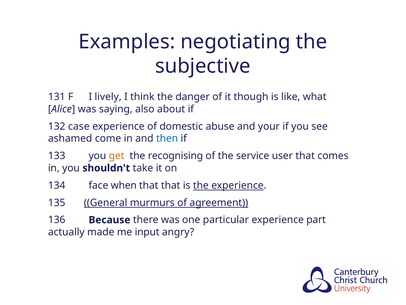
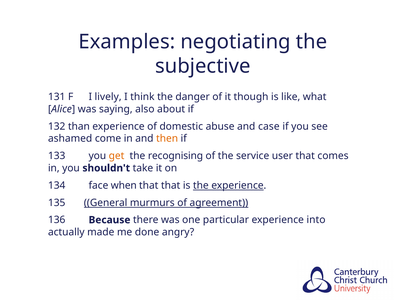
case: case -> than
your: your -> case
then colour: blue -> orange
part: part -> into
input: input -> done
